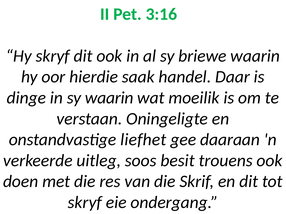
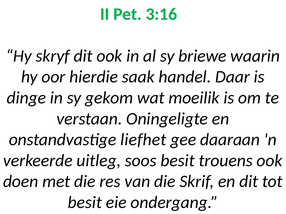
sy waarin: waarin -> gekom
skryf at (85, 203): skryf -> besit
